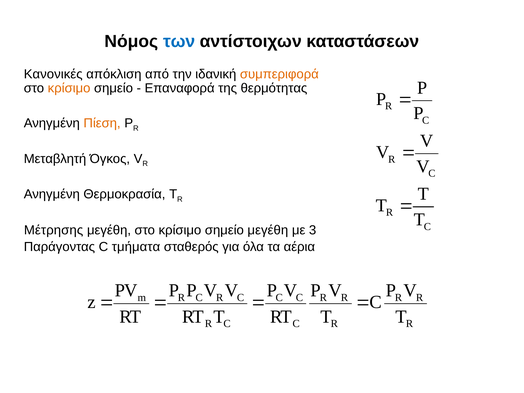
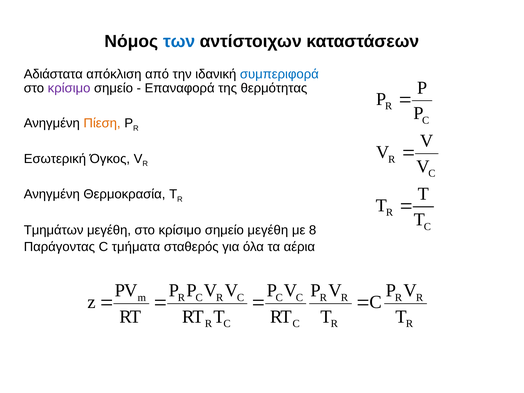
Κανονικές: Κανονικές -> Αδιάστατα
συμπεριφορά colour: orange -> blue
κρίσιμο at (69, 88) colour: orange -> purple
Μεταβλητή: Μεταβλητή -> Εσωτερική
Μέτρησης: Μέτρησης -> Τμημάτων
3: 3 -> 8
